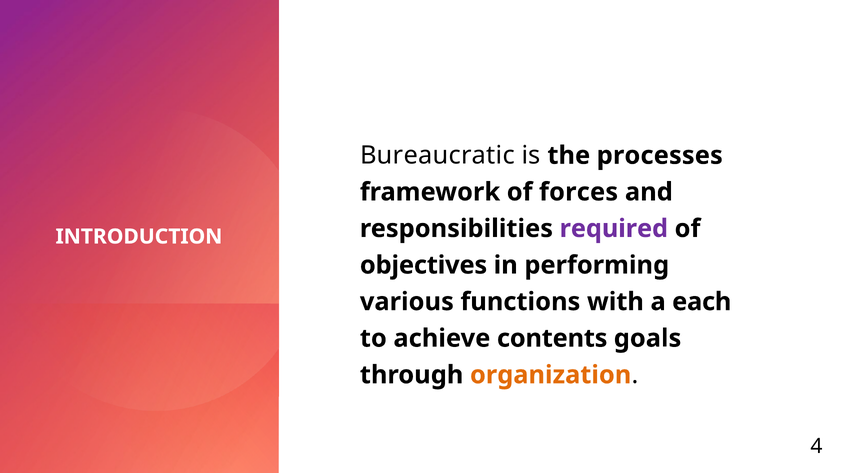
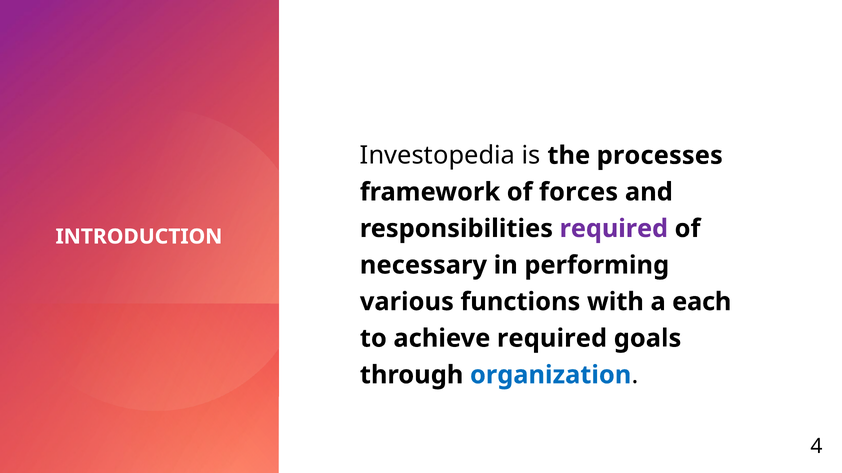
Bureaucratic: Bureaucratic -> Investopedia
objectives: objectives -> necessary
achieve contents: contents -> required
organization colour: orange -> blue
